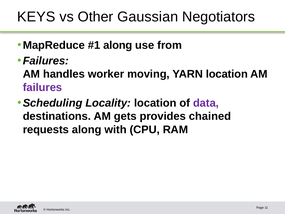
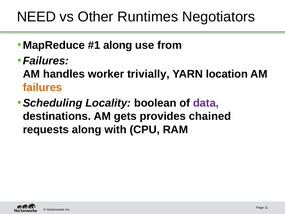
KEYS: KEYS -> NEED
Gaussian: Gaussian -> Runtimes
moving: moving -> trivially
failures at (42, 87) colour: purple -> orange
Locality location: location -> boolean
